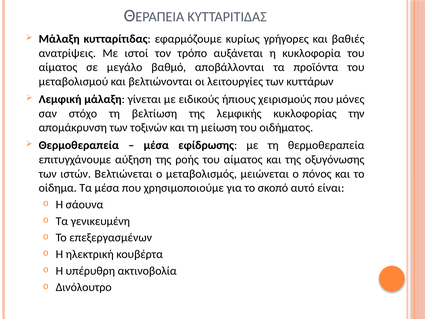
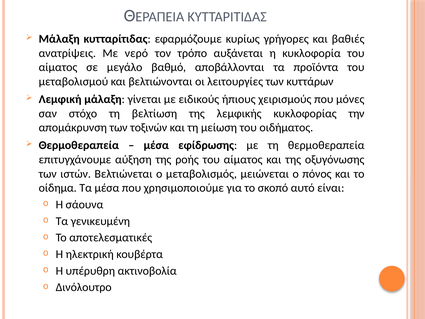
ιστοί: ιστοί -> νερό
επεξεργασμένων: επεξεργασμένων -> αποτελεσματικές
